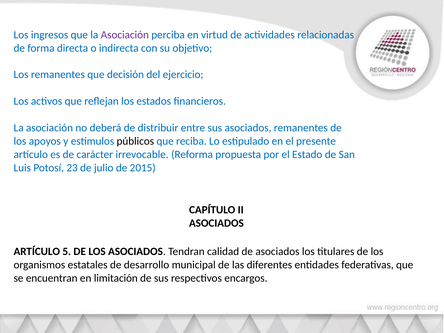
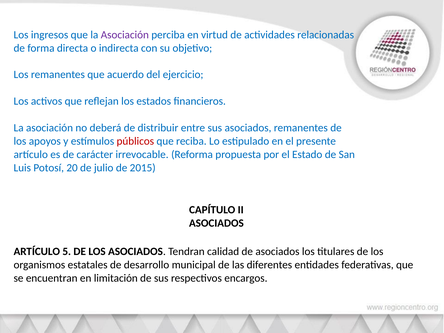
decisión: decisión -> acuerdo
públicos colour: black -> red
23: 23 -> 20
